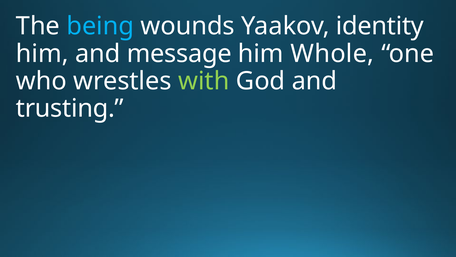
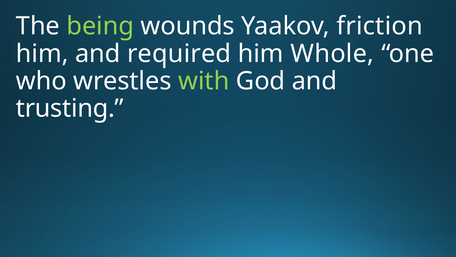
being colour: light blue -> light green
identity: identity -> friction
message: message -> required
